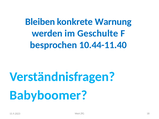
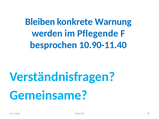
Geschulte: Geschulte -> Pflegende
10.44-11.40: 10.44-11.40 -> 10.90-11.40
Babyboomer: Babyboomer -> Gemeinsame
